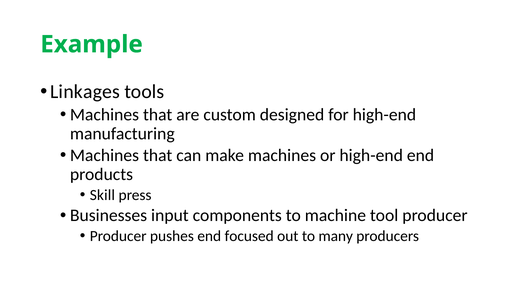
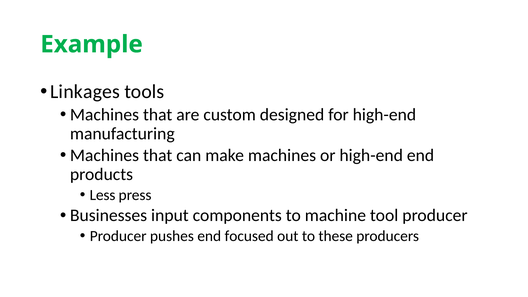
Skill: Skill -> Less
many: many -> these
